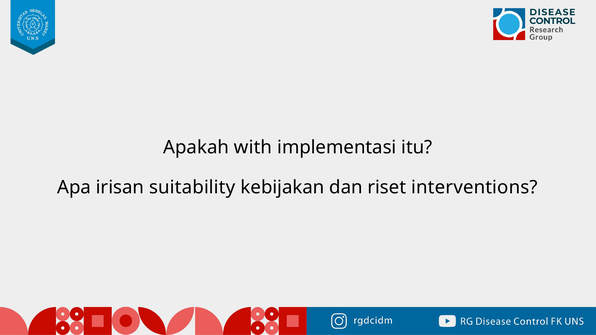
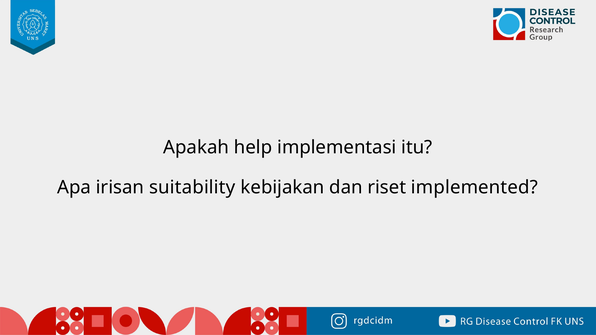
with: with -> help
interventions: interventions -> implemented
